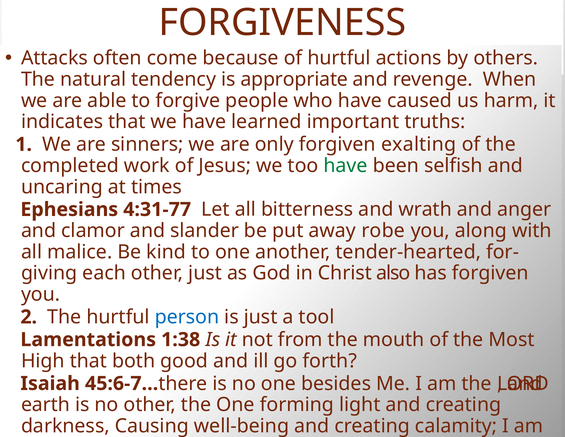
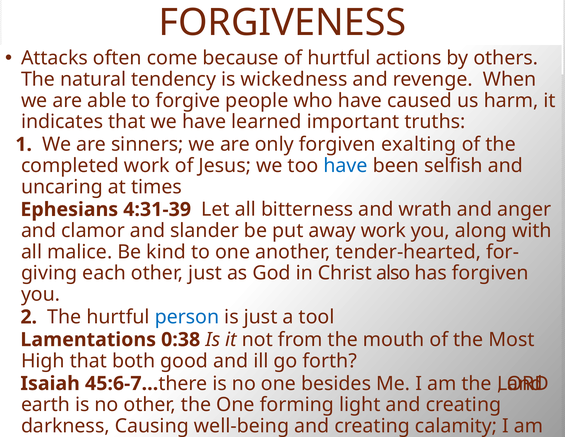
appropriate: appropriate -> wickedness
have at (346, 165) colour: green -> blue
4:31-77: 4:31-77 -> 4:31-39
away robe: robe -> work
1:38: 1:38 -> 0:38
